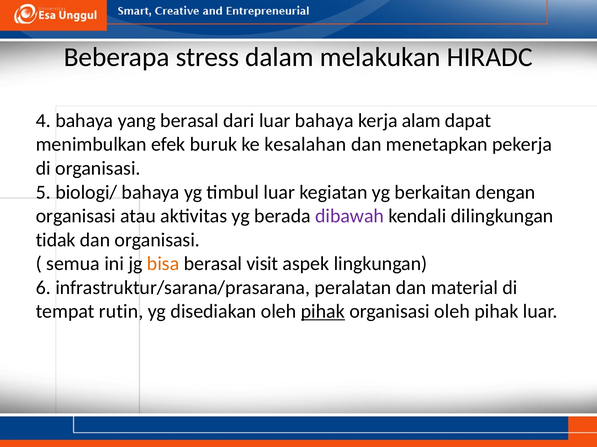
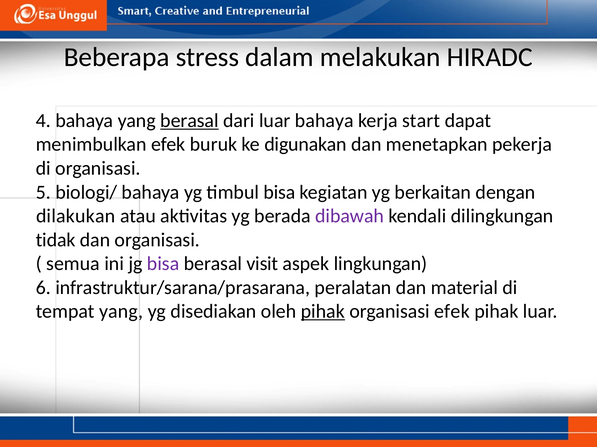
berasal at (189, 121) underline: none -> present
alam: alam -> start
kesalahan: kesalahan -> digunakan
timbul luar: luar -> bisa
organisasi at (76, 216): organisasi -> dilakukan
bisa at (163, 264) colour: orange -> purple
tempat rutin: rutin -> yang
organisasi oleh: oleh -> efek
